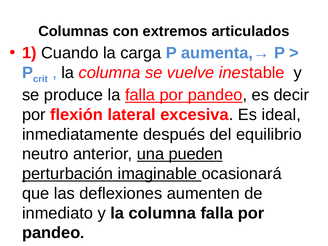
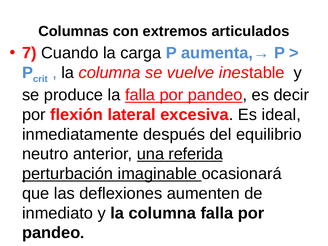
1: 1 -> 7
pueden: pueden -> referida
